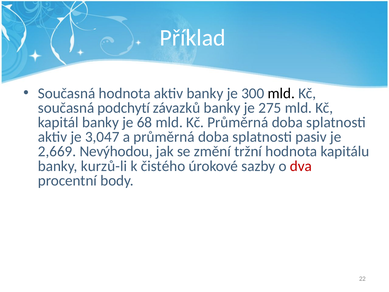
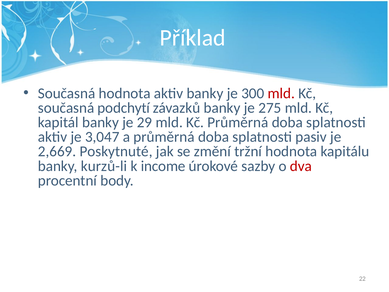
mld at (281, 93) colour: black -> red
68: 68 -> 29
Nevýhodou: Nevýhodou -> Poskytnuté
čistého: čistého -> income
